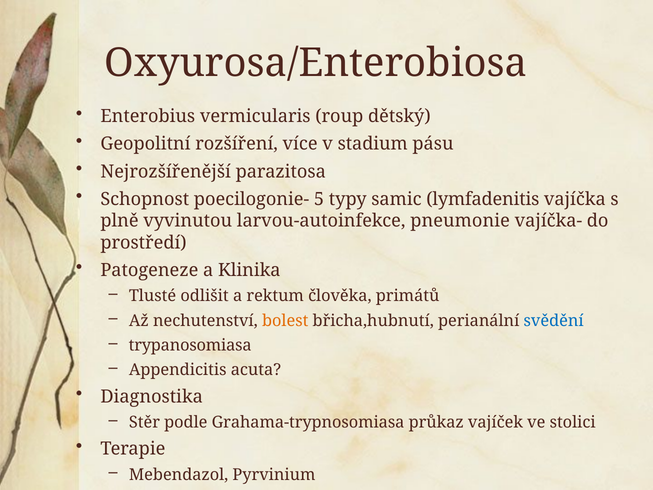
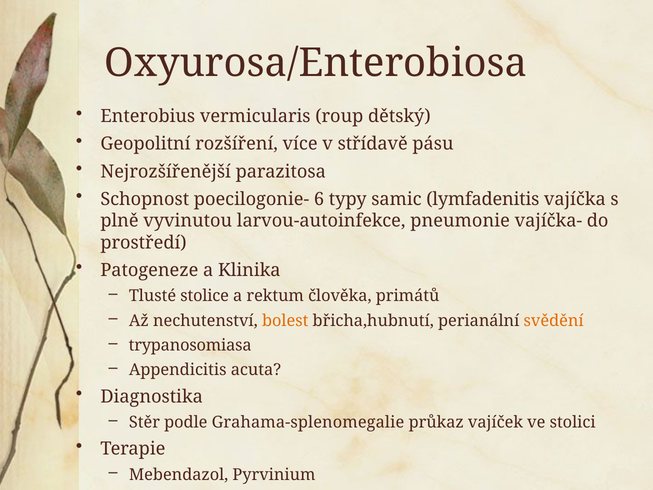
stadium: stadium -> střídavě
5: 5 -> 6
odlišit: odlišit -> stolice
svědění colour: blue -> orange
Grahama-trypnosomiasa: Grahama-trypnosomiasa -> Grahama-splenomegalie
